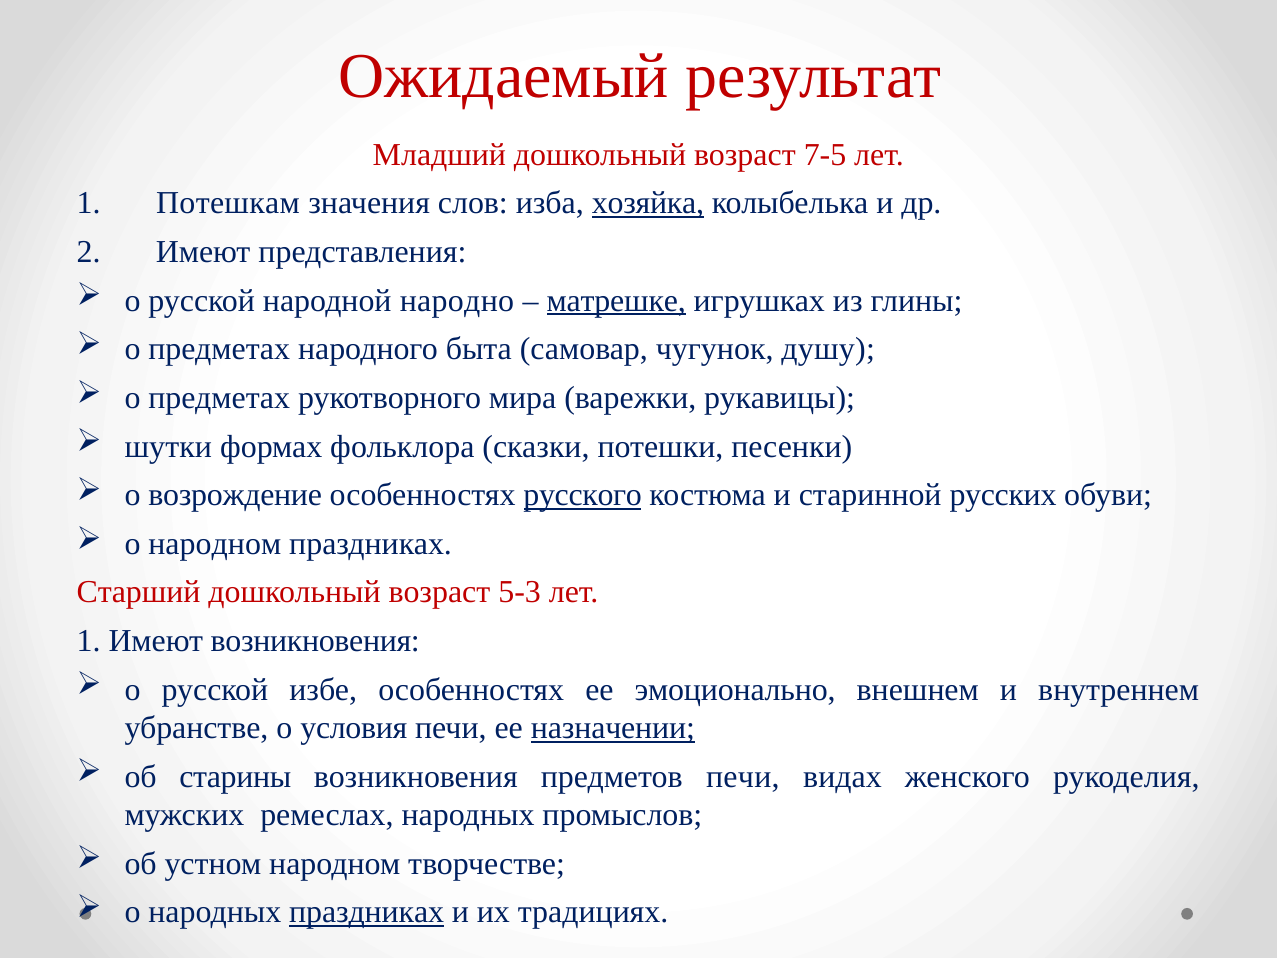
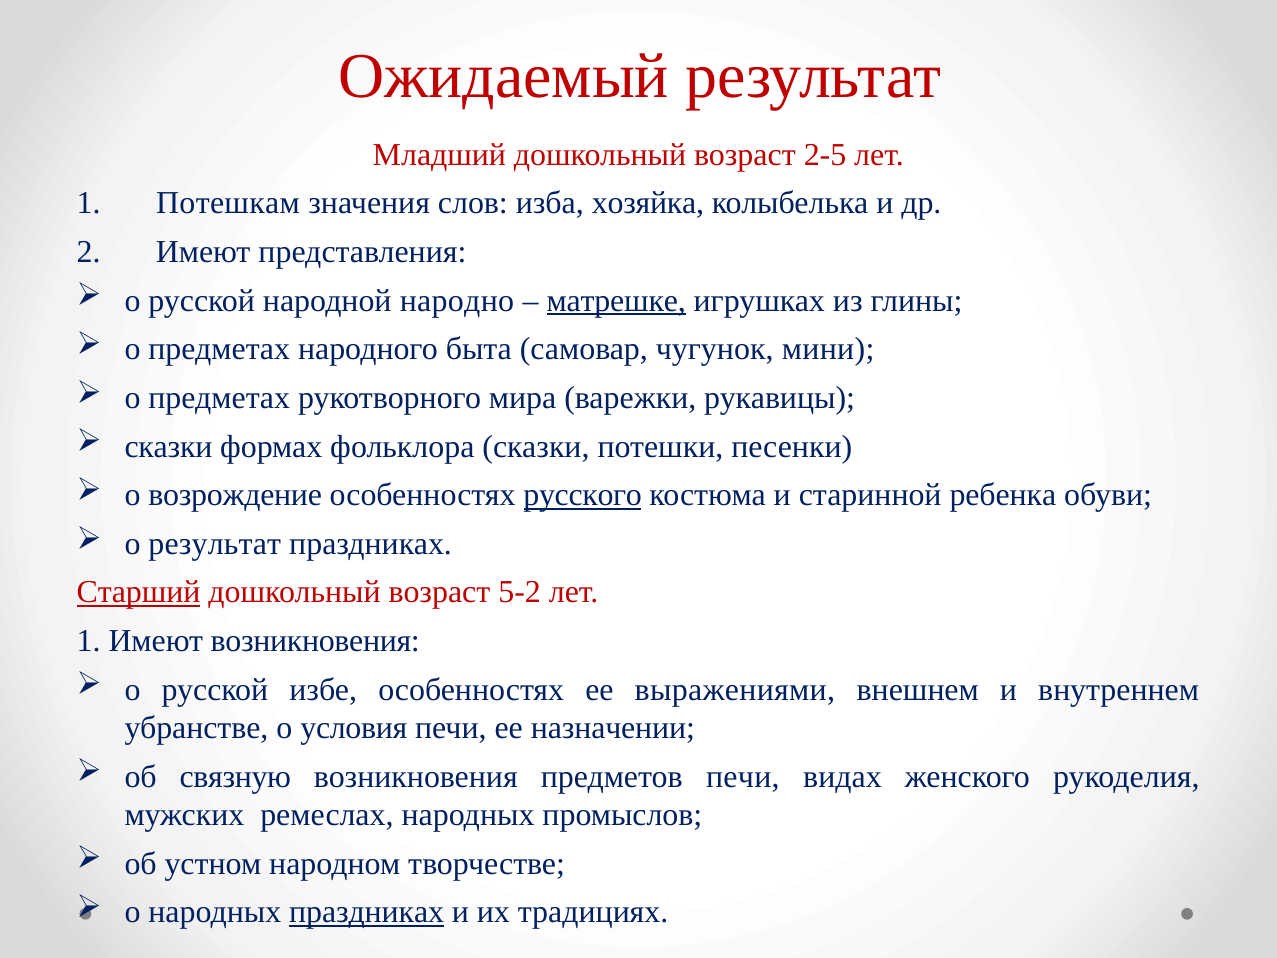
7-5: 7-5 -> 2-5
хозяйка underline: present -> none
душу: душу -> мини
шутки at (168, 446): шутки -> сказки
русских: русских -> ребенка
о народном: народном -> результат
Старший underline: none -> present
5-3: 5-3 -> 5-2
эмоционально: эмоционально -> выражениями
назначении underline: present -> none
старины: старины -> связную
